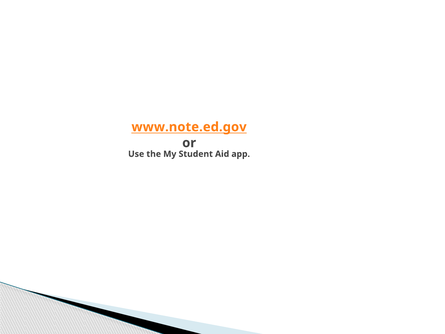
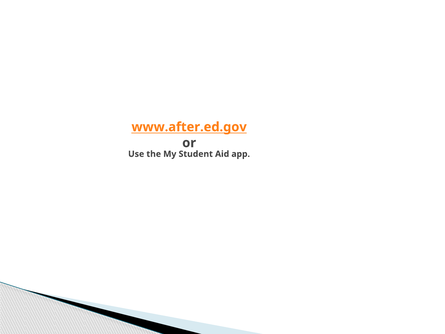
www.note.ed.gov: www.note.ed.gov -> www.after.ed.gov
